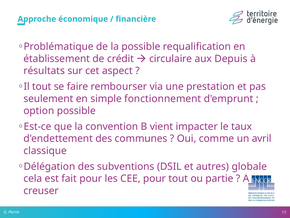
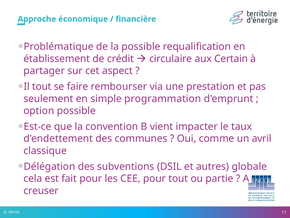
Depuis: Depuis -> Certain
résultats: résultats -> partager
fonctionnement: fonctionnement -> programmation
